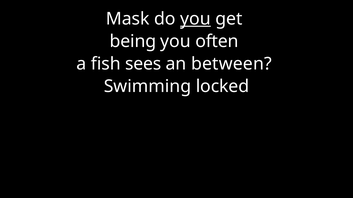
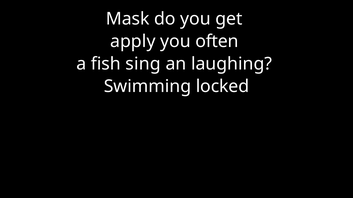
you at (195, 19) underline: present -> none
being: being -> apply
sees: sees -> sing
between: between -> laughing
